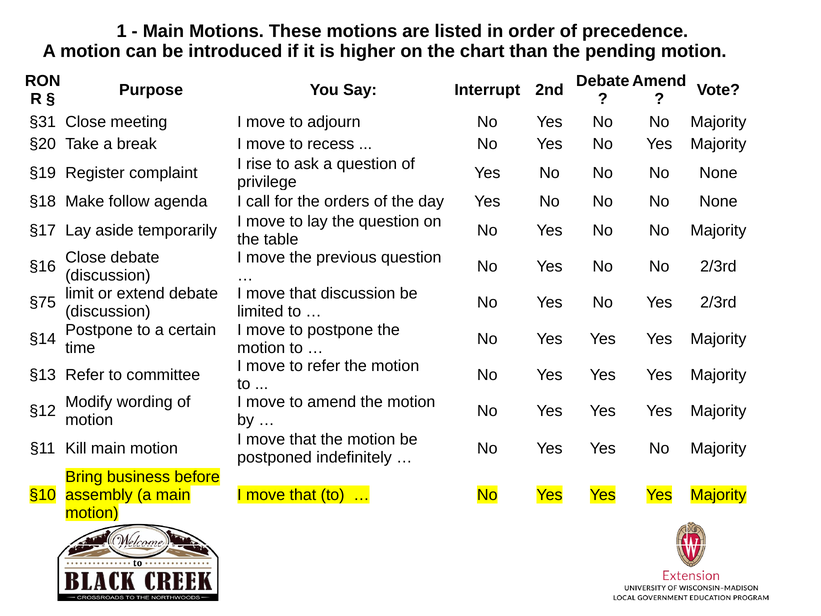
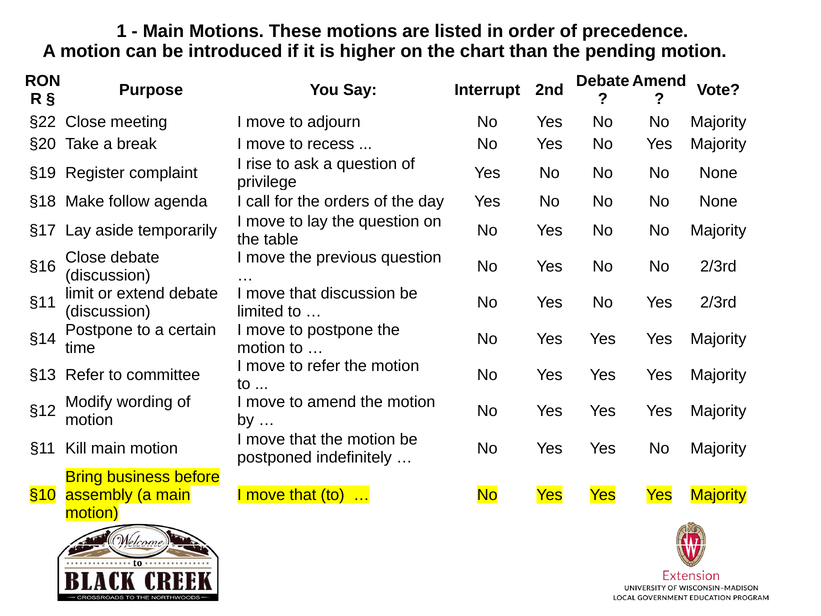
§31: §31 -> §22
§75 at (43, 303): §75 -> §11
